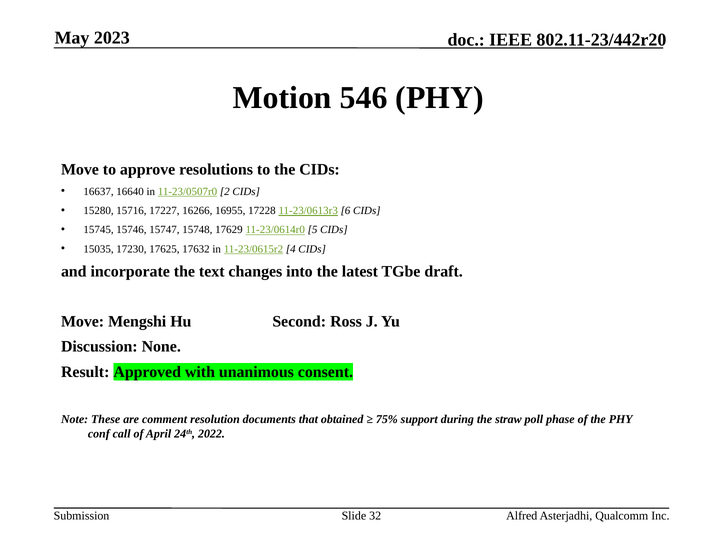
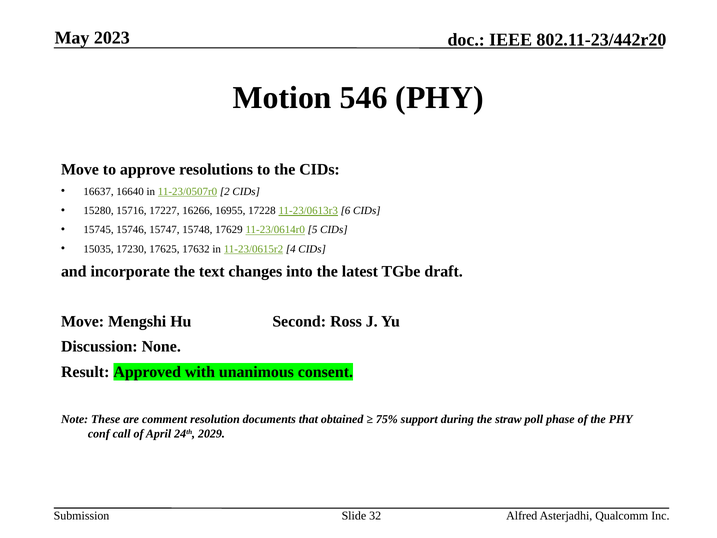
2022: 2022 -> 2029
